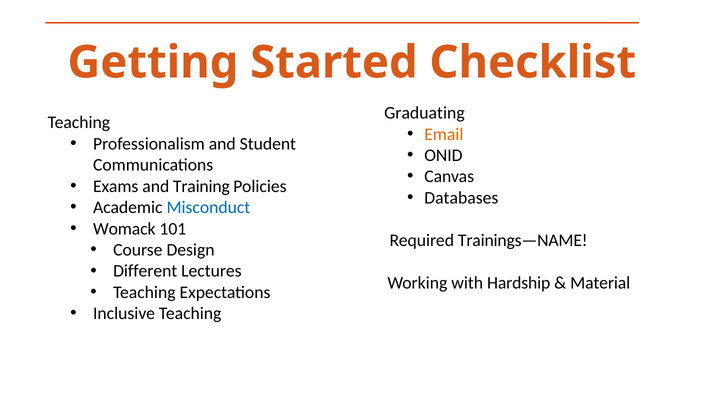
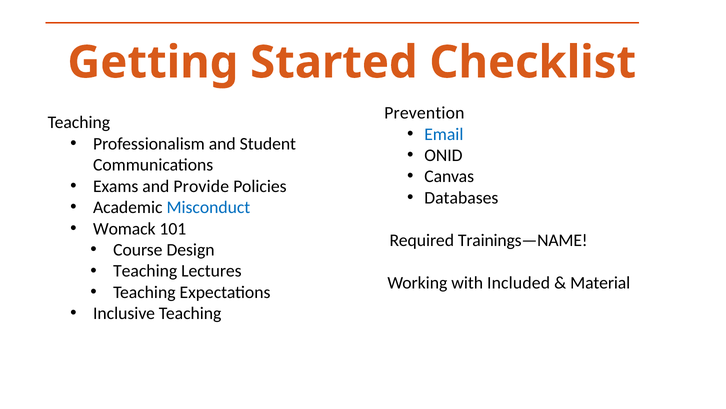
Graduating: Graduating -> Prevention
Email colour: orange -> blue
Training: Training -> Provide
Different at (145, 271): Different -> Teaching
Hardship: Hardship -> Included
